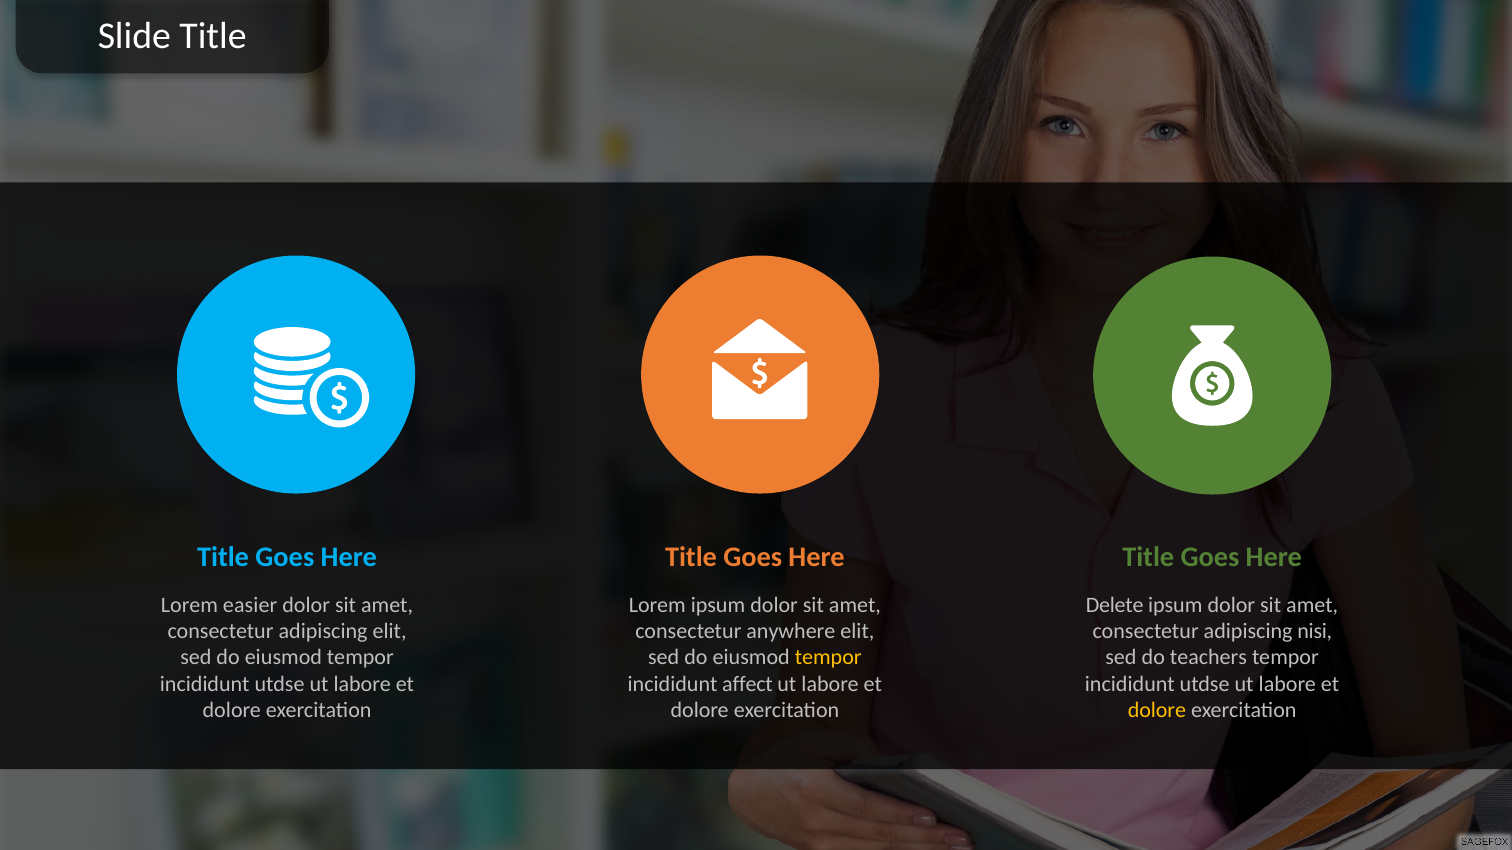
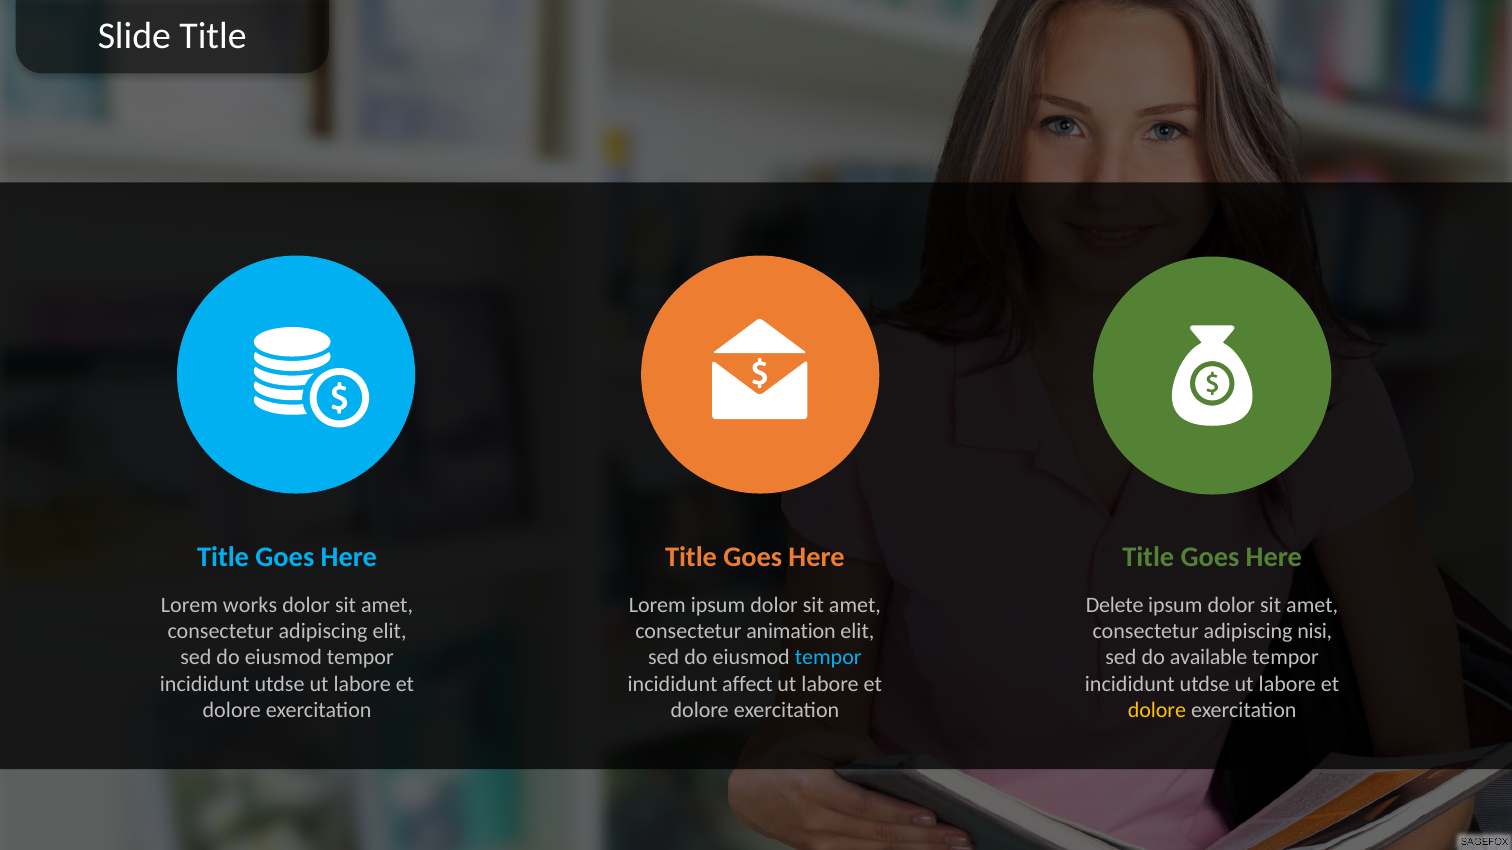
easier: easier -> works
anywhere: anywhere -> animation
tempor at (828, 658) colour: yellow -> light blue
teachers: teachers -> available
